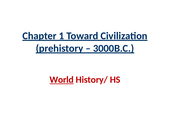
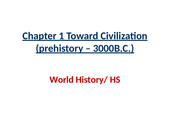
World underline: present -> none
